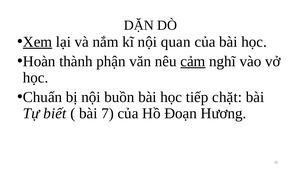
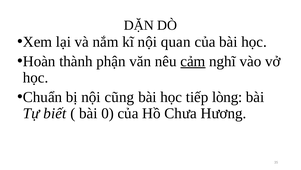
Xem underline: present -> none
buồn: buồn -> cũng
chặt: chặt -> lòng
7: 7 -> 0
Đoạn: Đoạn -> Chưa
